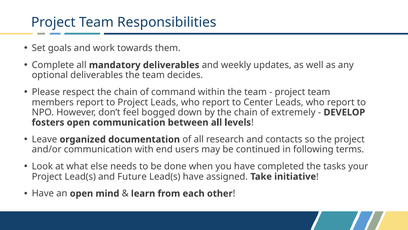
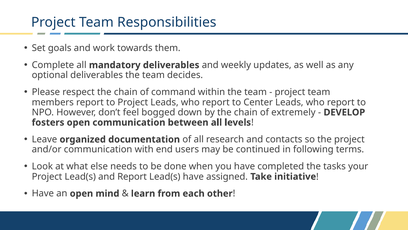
and Future: Future -> Report
